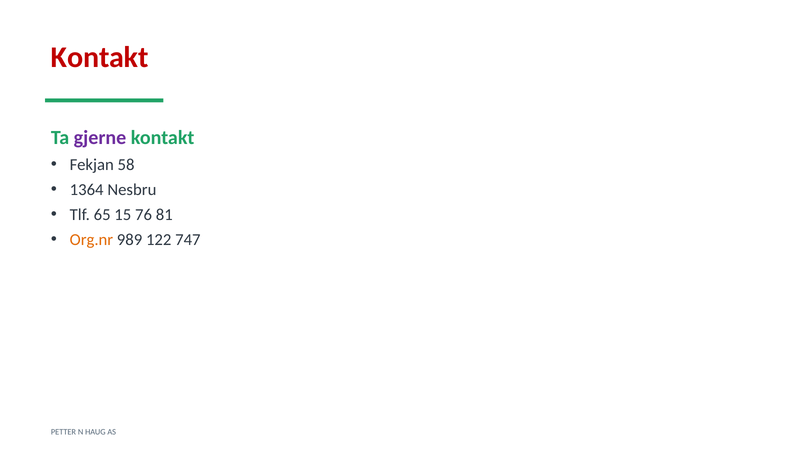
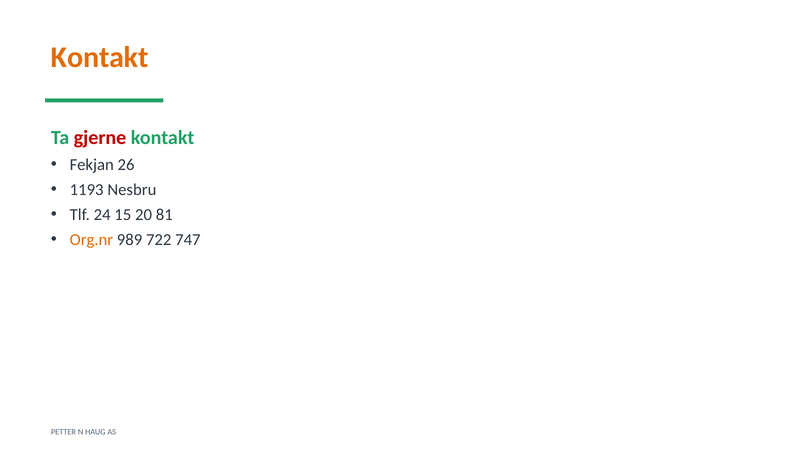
Kontakt at (100, 57) colour: red -> orange
gjerne colour: purple -> red
58: 58 -> 26
1364: 1364 -> 1193
65: 65 -> 24
76: 76 -> 20
122: 122 -> 722
